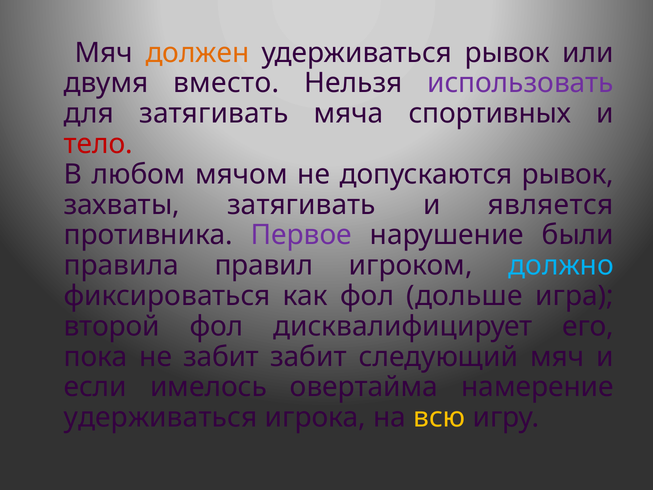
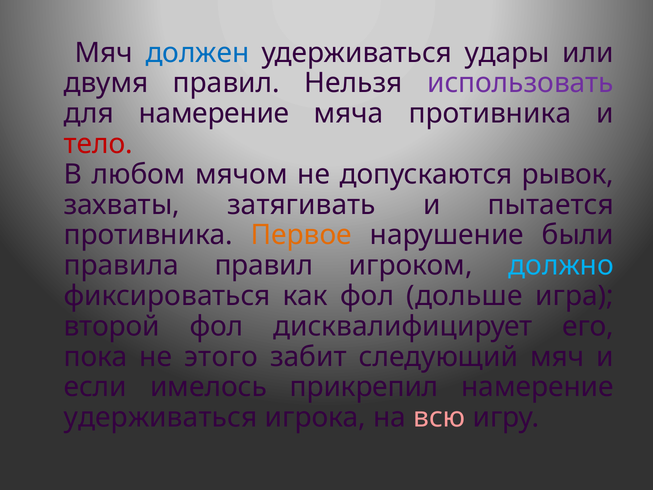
должен colour: orange -> blue
удерживаться рывок: рывок -> удары
двумя вместо: вместо -> правил
для затягивать: затягивать -> намерение
мяча спортивных: спортивных -> противника
является: является -> пытается
Первое colour: purple -> orange
не забит: забит -> этого
овертайма: овертайма -> прикрепил
всю colour: yellow -> pink
